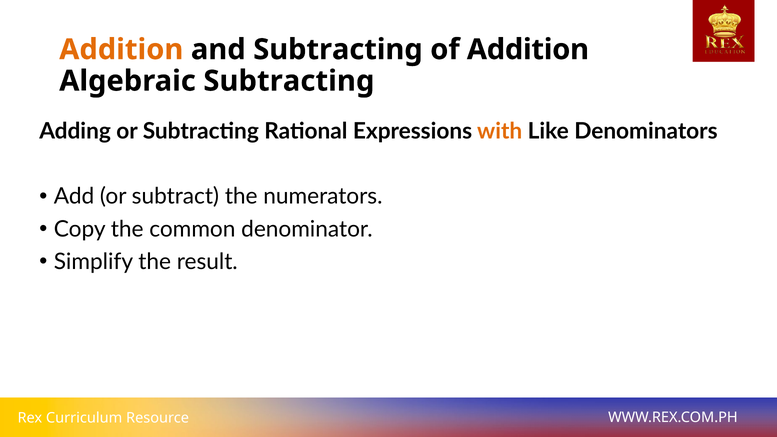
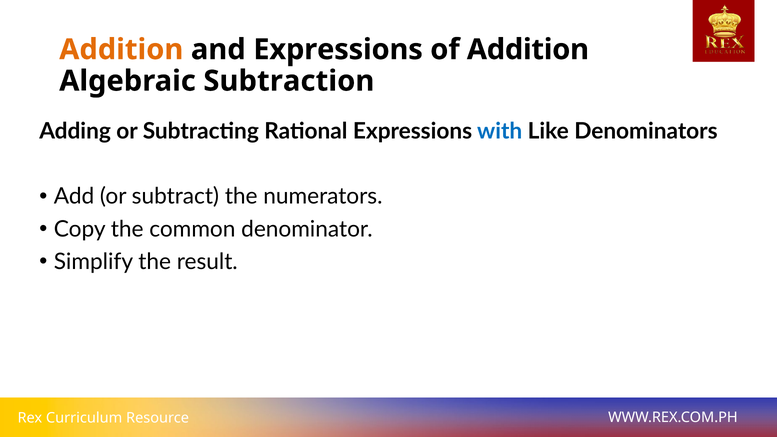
and Subtracting: Subtracting -> Expressions
Algebraic Subtracting: Subtracting -> Subtraction
with colour: orange -> blue
